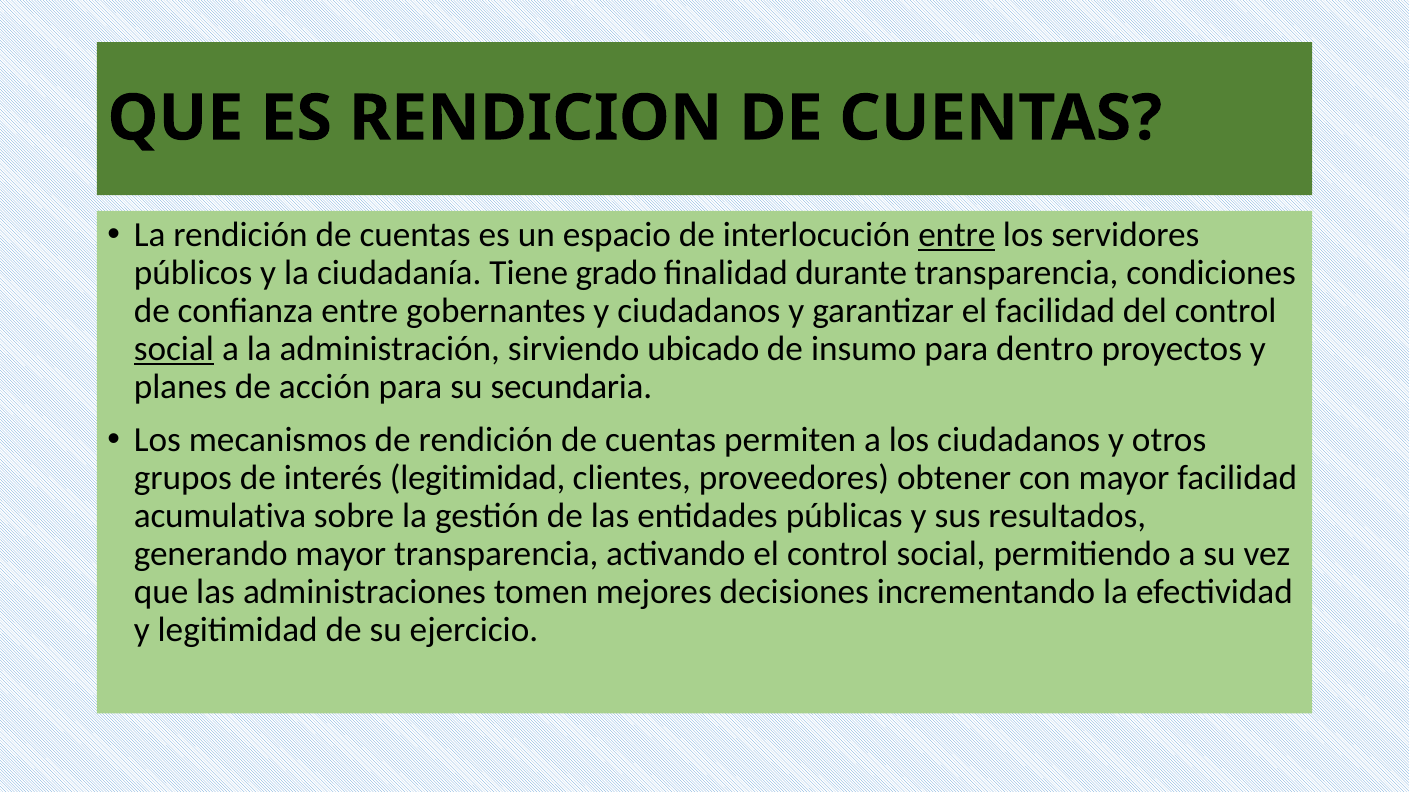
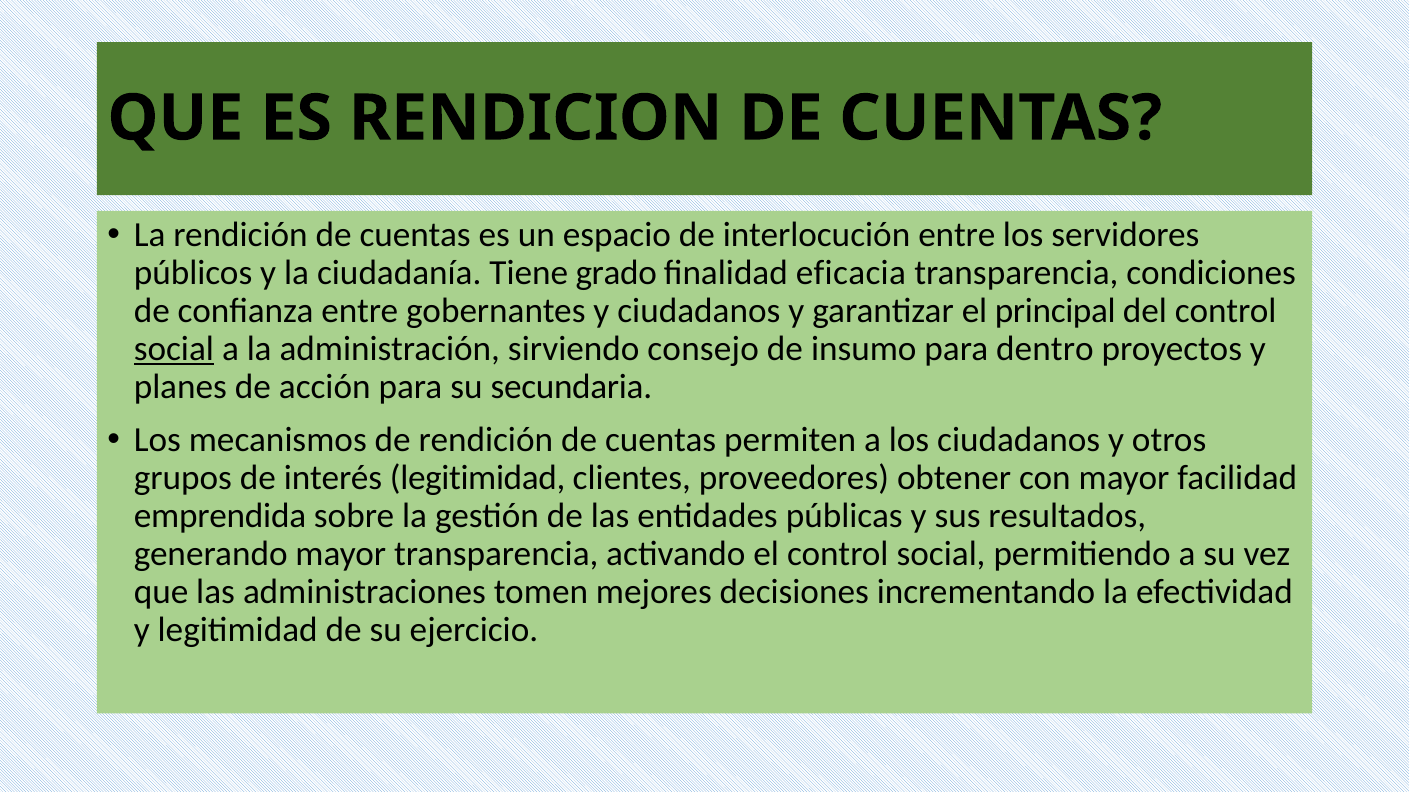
entre at (957, 235) underline: present -> none
durante: durante -> eficacia
el facilidad: facilidad -> principal
ubicado: ubicado -> consejo
acumulativa: acumulativa -> emprendida
